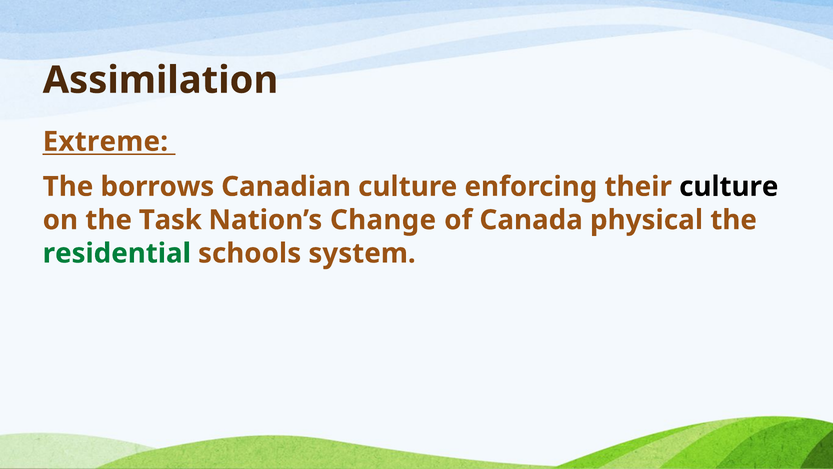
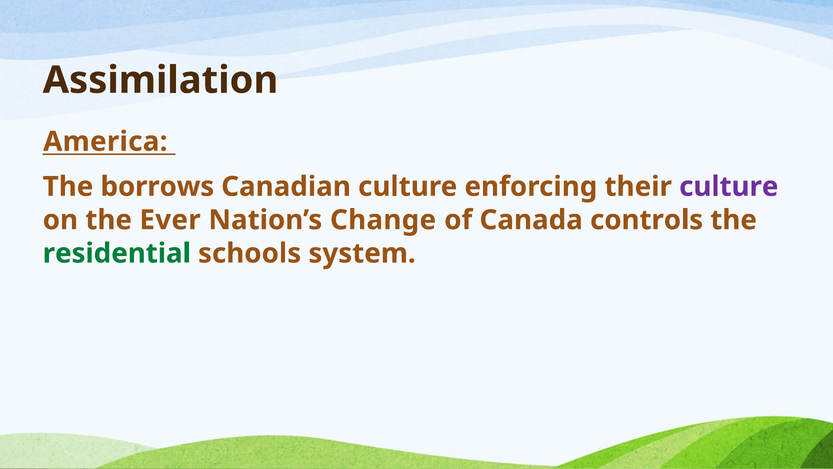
Extreme: Extreme -> America
culture at (729, 186) colour: black -> purple
Task: Task -> Ever
physical: physical -> controls
